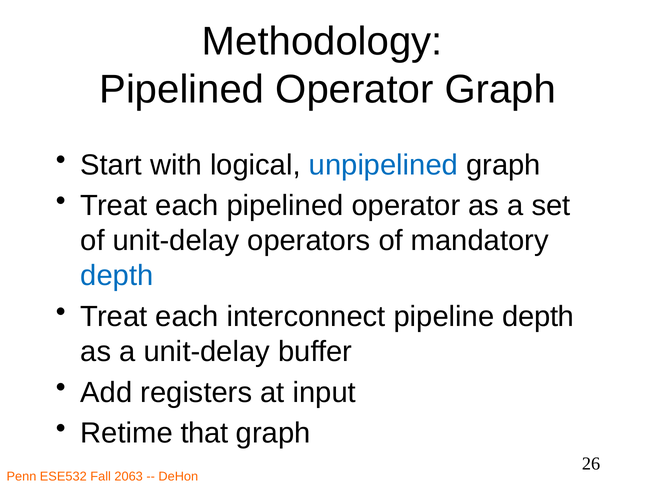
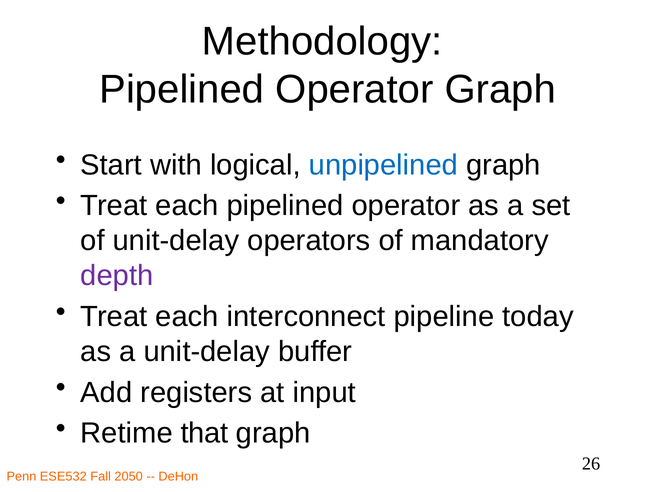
depth at (117, 276) colour: blue -> purple
pipeline depth: depth -> today
2063: 2063 -> 2050
